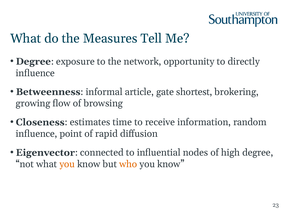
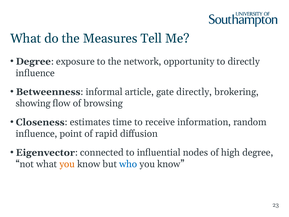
gate shortest: shortest -> directly
growing: growing -> showing
who colour: orange -> blue
